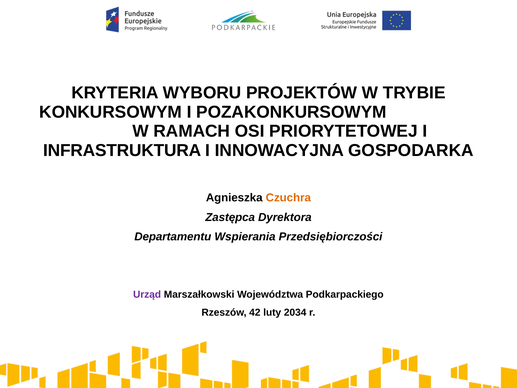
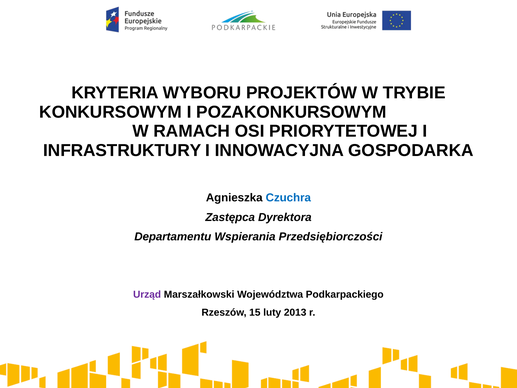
INFRASTRUKTURA: INFRASTRUKTURA -> INFRASTRUKTURY
Czuchra colour: orange -> blue
42: 42 -> 15
2034: 2034 -> 2013
